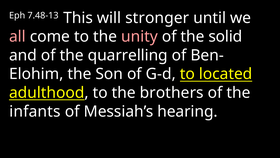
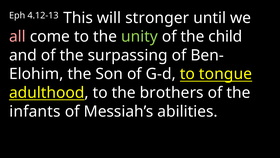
7.48-13: 7.48-13 -> 4.12-13
unity colour: pink -> light green
solid: solid -> child
quarrelling: quarrelling -> surpassing
located: located -> tongue
hearing: hearing -> abilities
